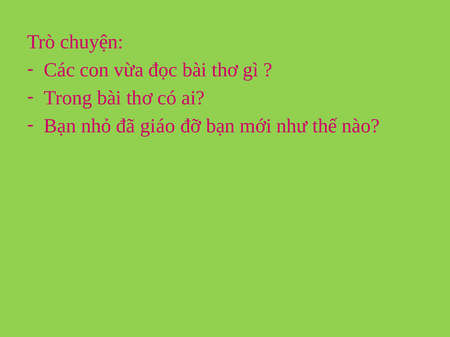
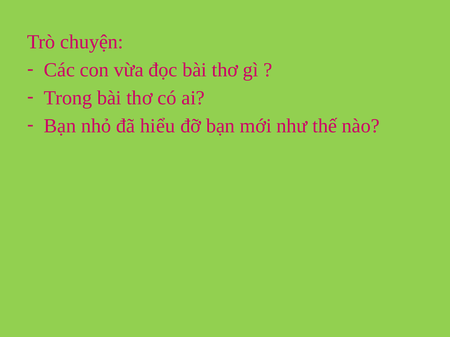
giáo: giáo -> hiểu
